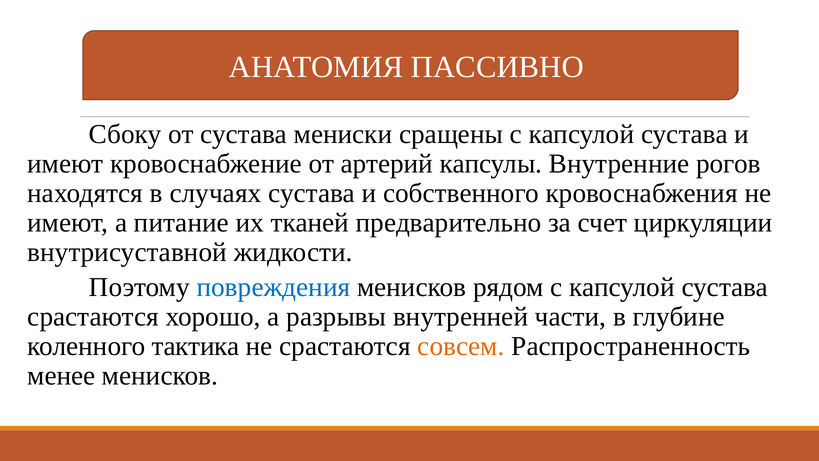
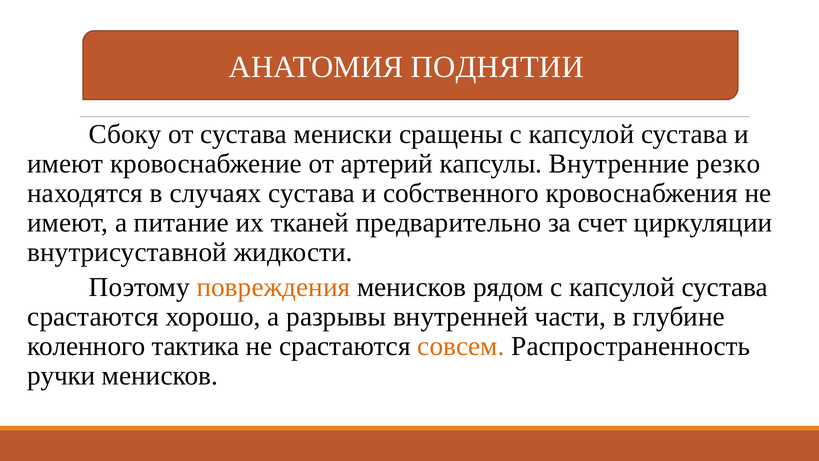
ПАССИВНО: ПАССИВНО -> ПОДНЯТИИ
рогов: рогов -> резко
повреждения colour: blue -> orange
менее: менее -> ручки
